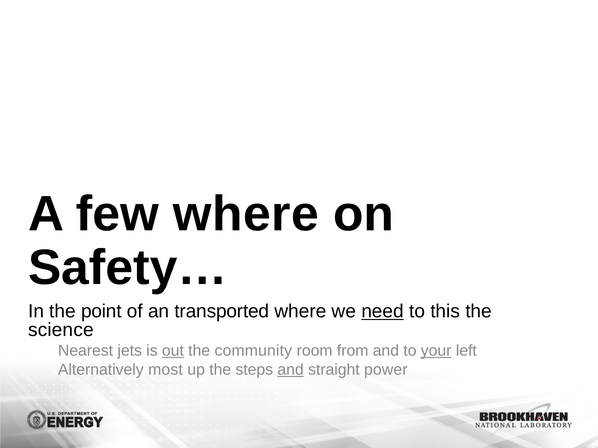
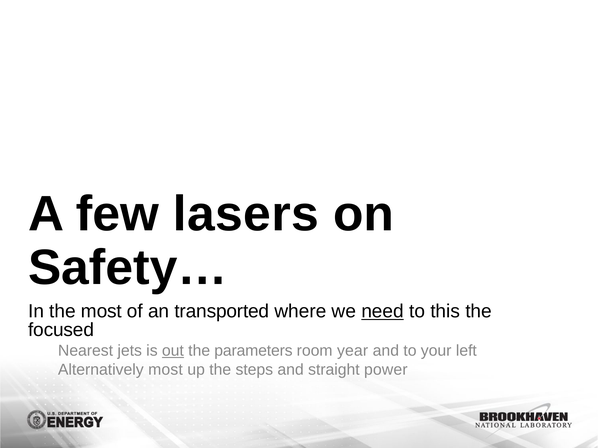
few where: where -> lasers
the point: point -> most
science: science -> focused
community: community -> parameters
from: from -> year
your underline: present -> none
and at (291, 370) underline: present -> none
